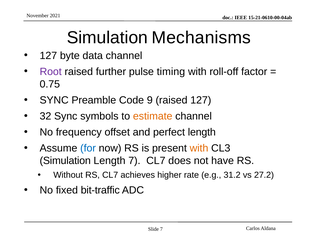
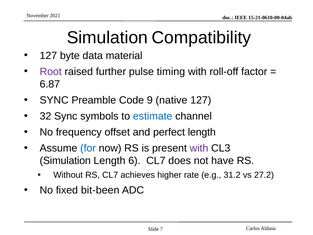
Mechanisms: Mechanisms -> Compatibility
data channel: channel -> material
0.75: 0.75 -> 6.87
9 raised: raised -> native
estimate colour: orange -> blue
with at (199, 148) colour: orange -> purple
Length 7: 7 -> 6
bit-traffic: bit-traffic -> bit-been
